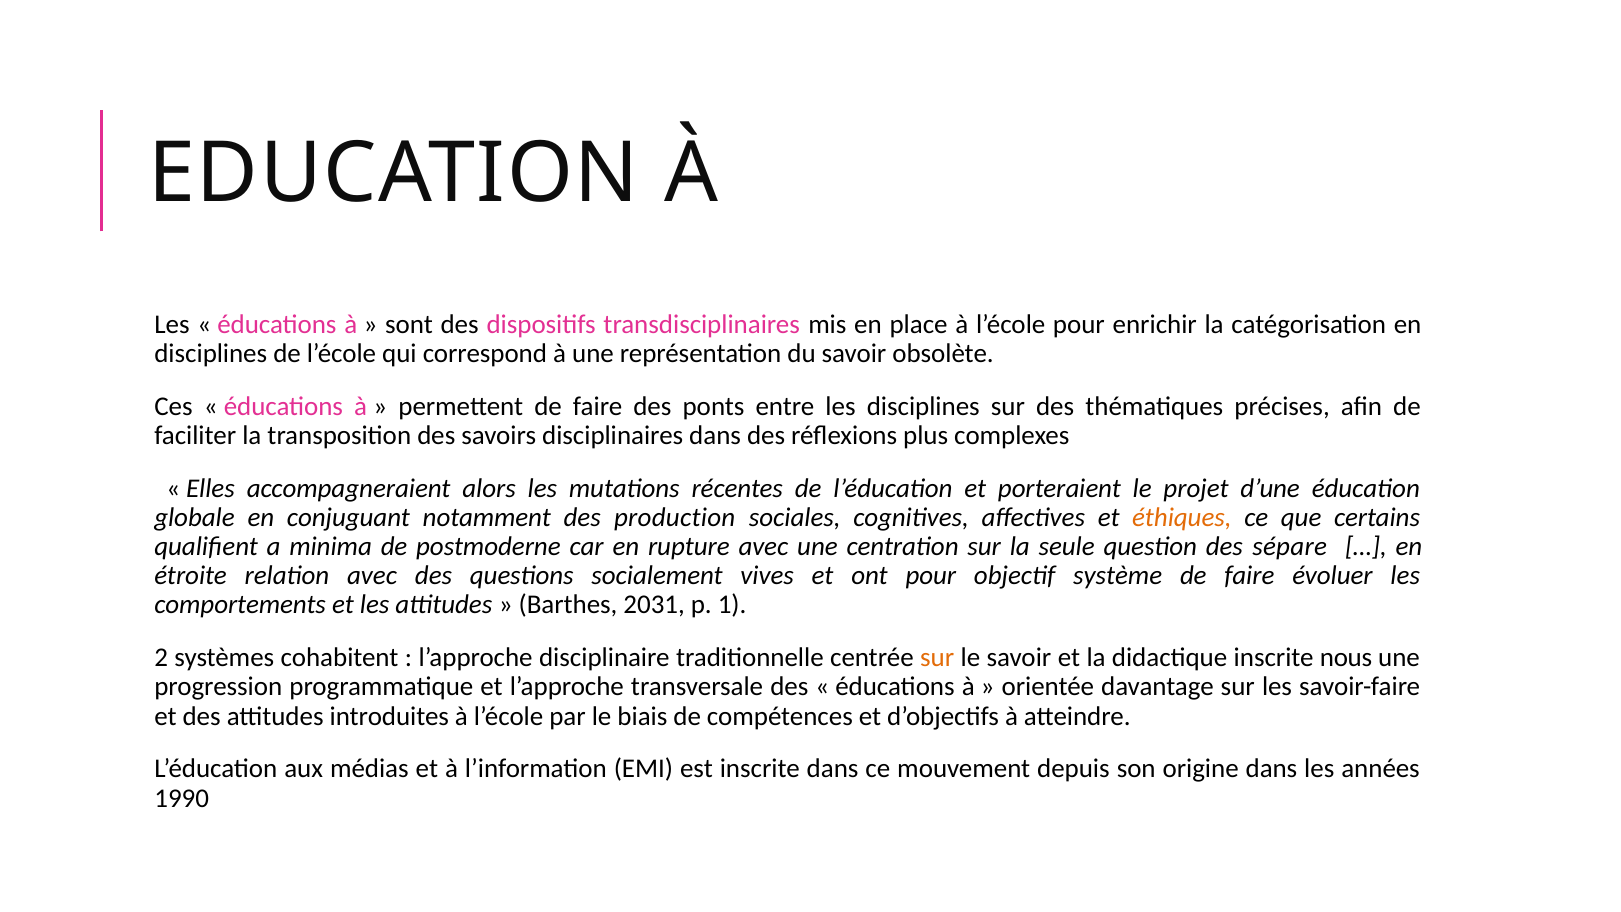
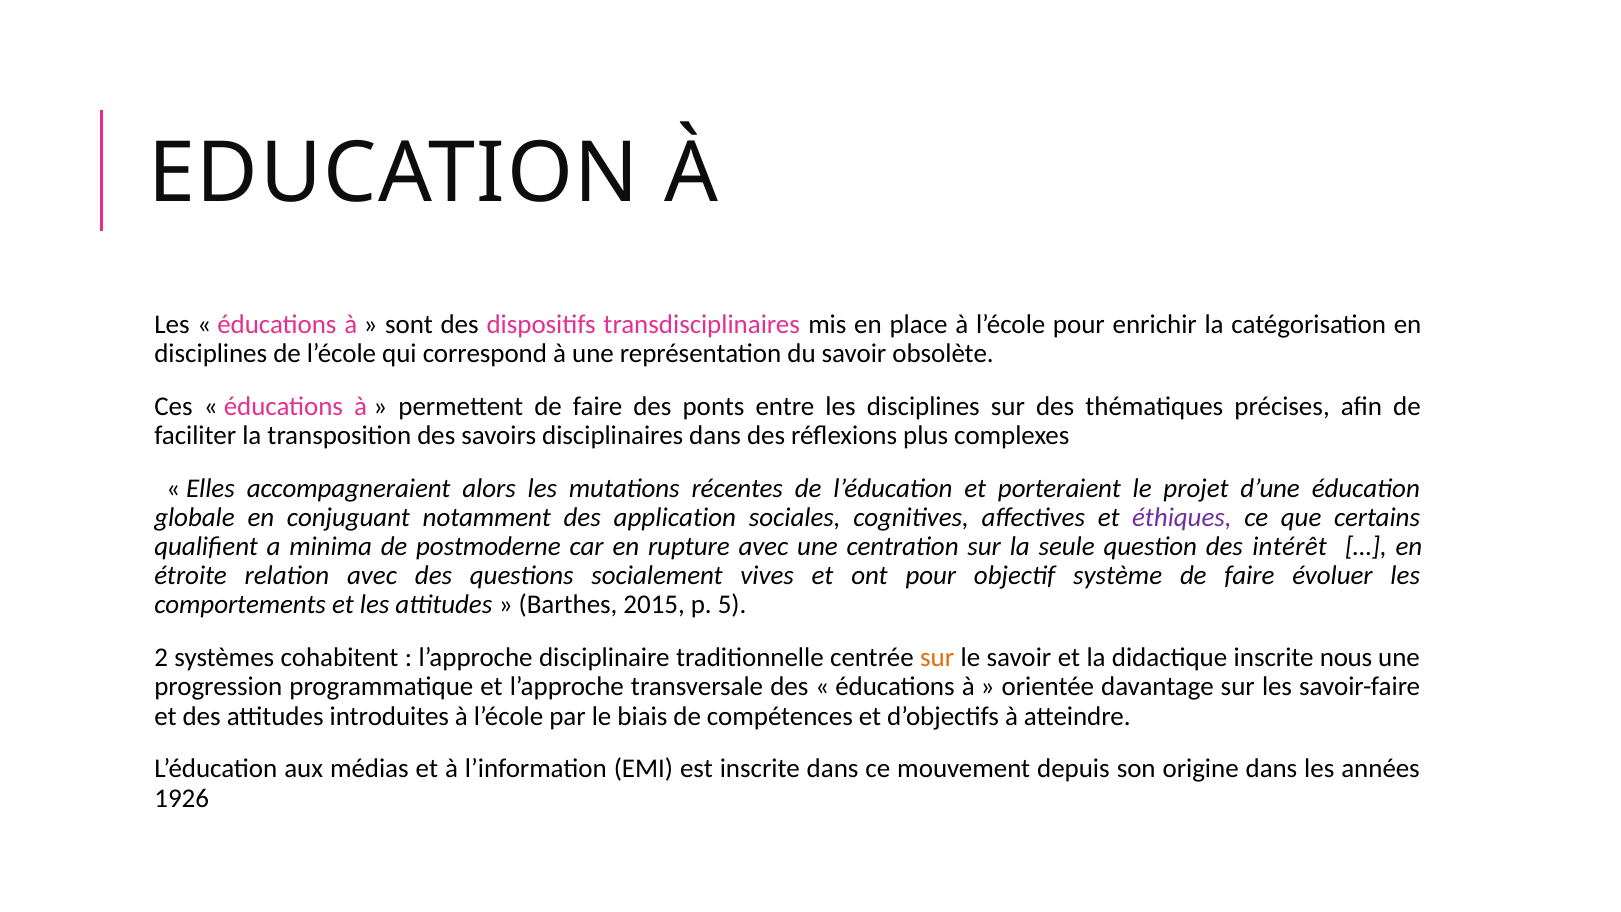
production: production -> application
éthiques colour: orange -> purple
sépare: sépare -> intérêt
2031: 2031 -> 2015
1: 1 -> 5
1990: 1990 -> 1926
